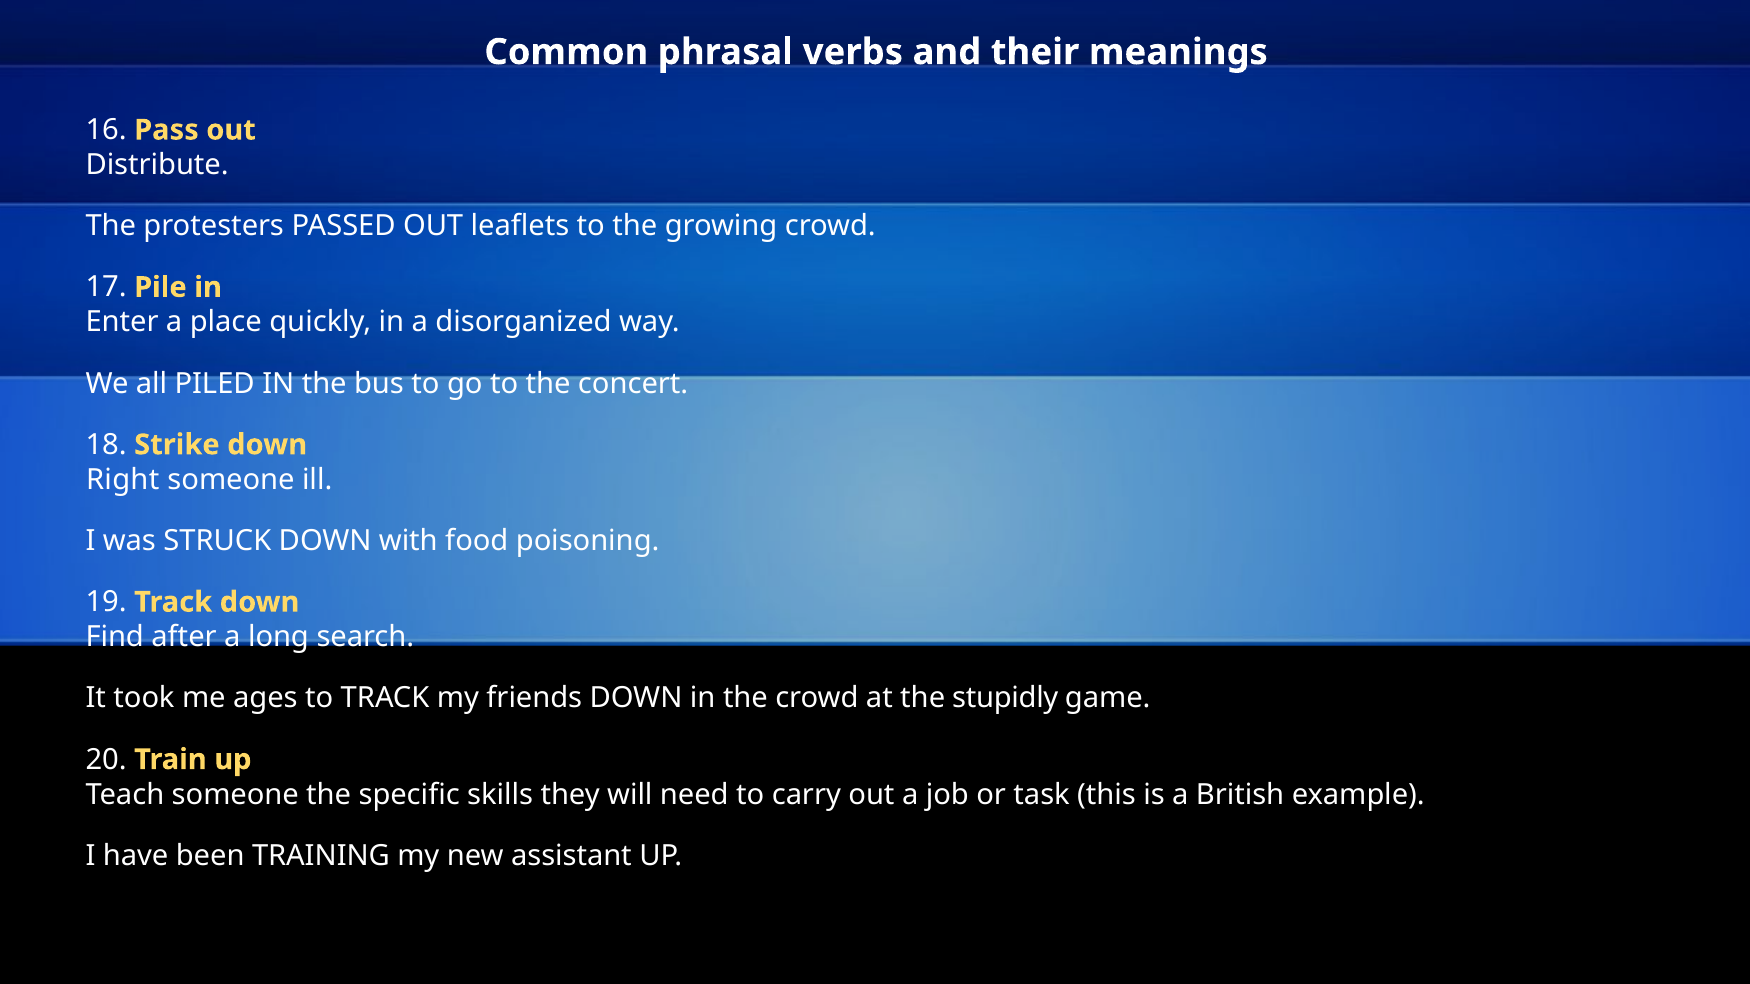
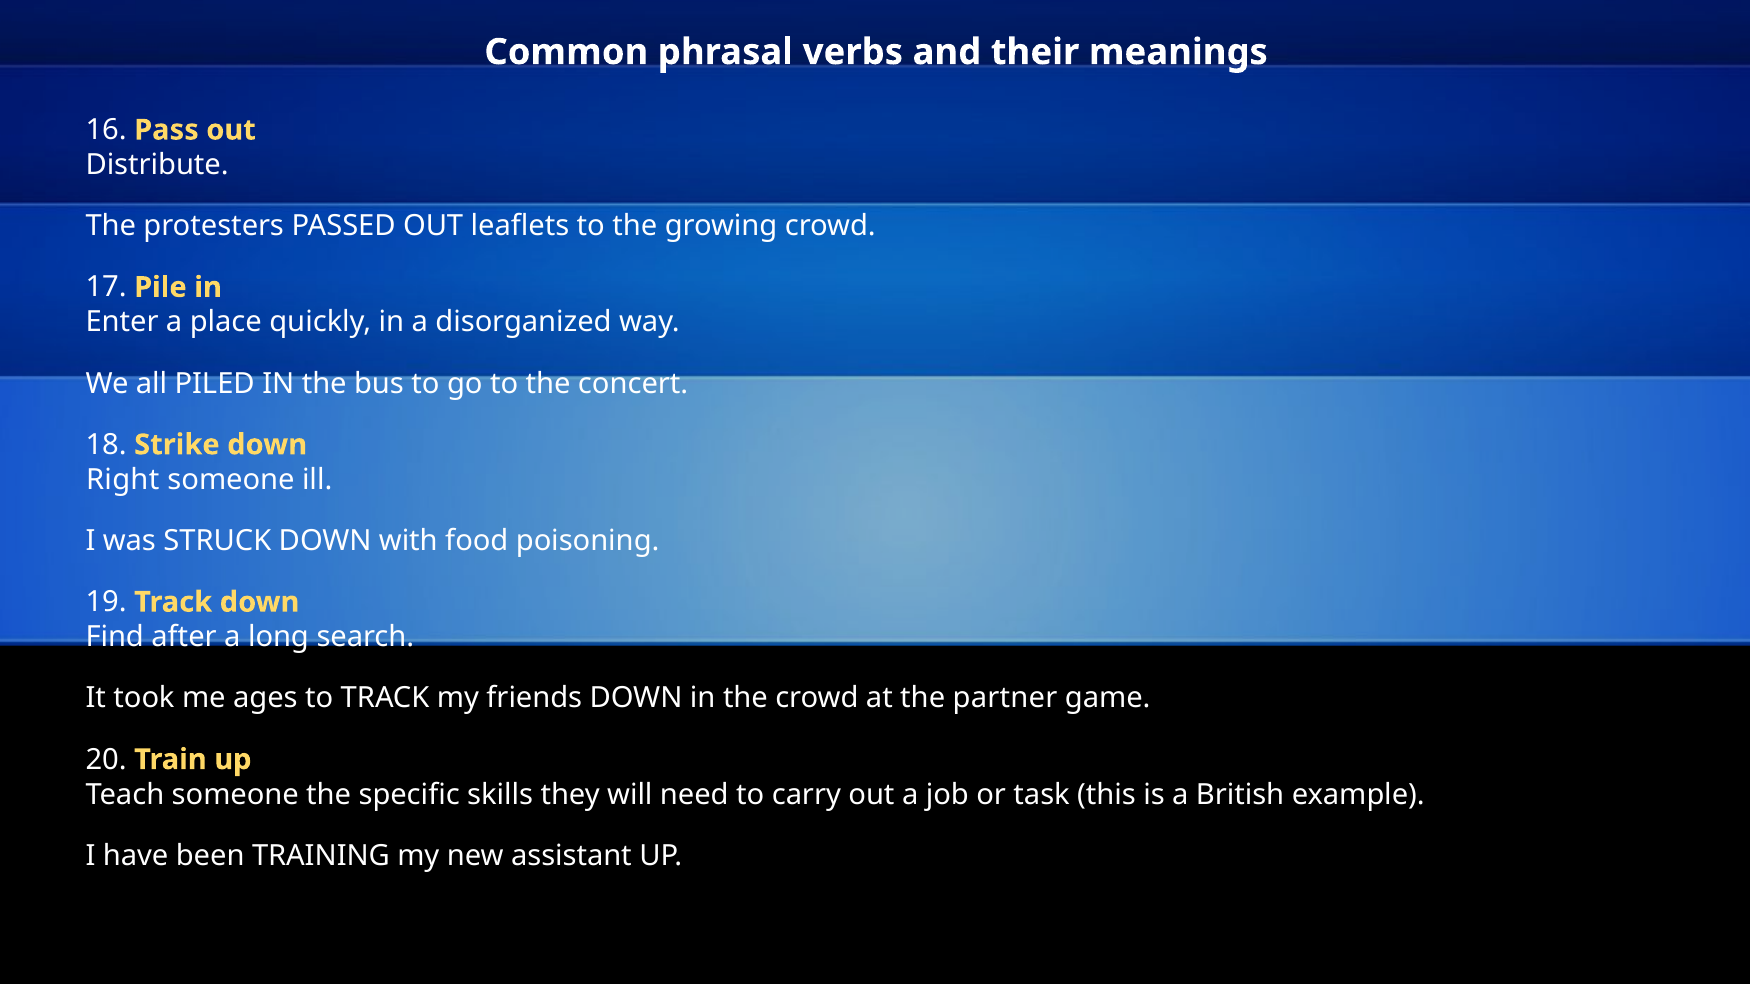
stupidly: stupidly -> partner
